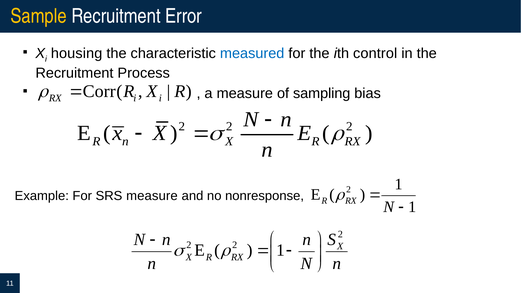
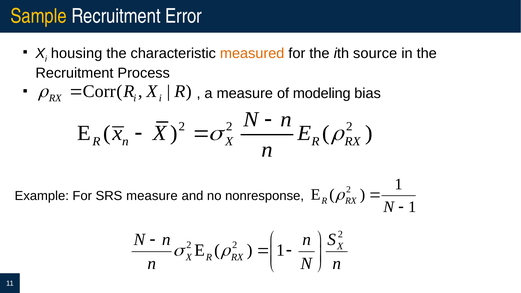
measured colour: blue -> orange
control: control -> source
sampling: sampling -> modeling
